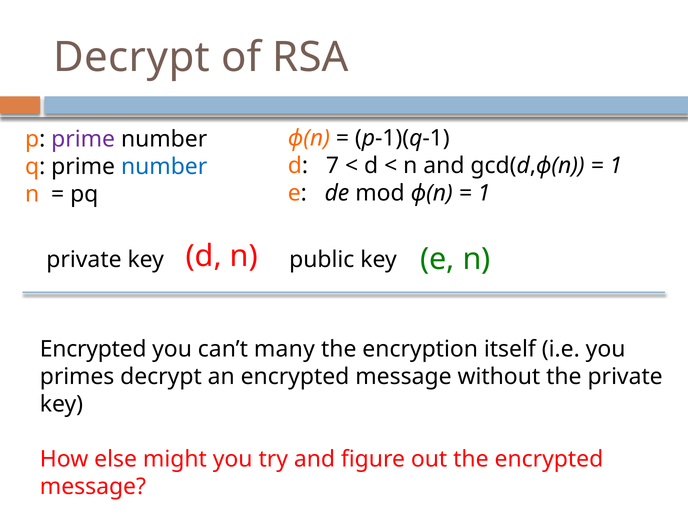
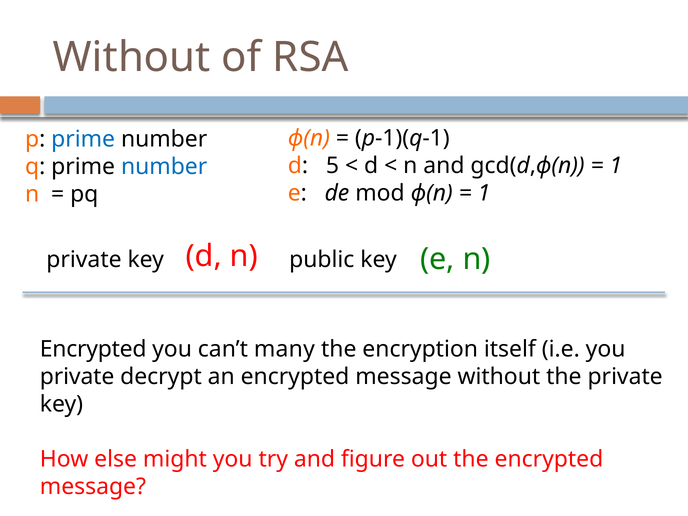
Decrypt at (132, 57): Decrypt -> Without
prime at (83, 139) colour: purple -> blue
7: 7 -> 5
primes at (77, 377): primes -> private
